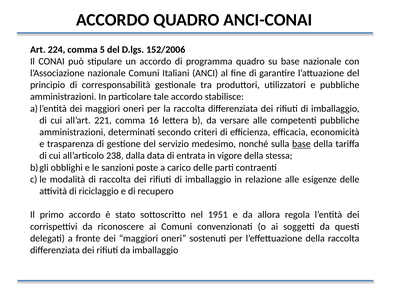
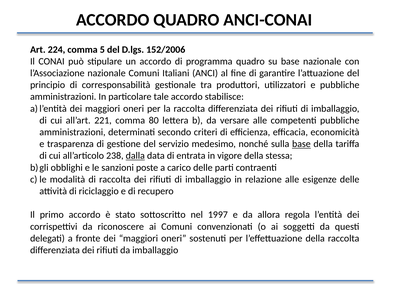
16: 16 -> 80
dalla underline: none -> present
1951: 1951 -> 1997
